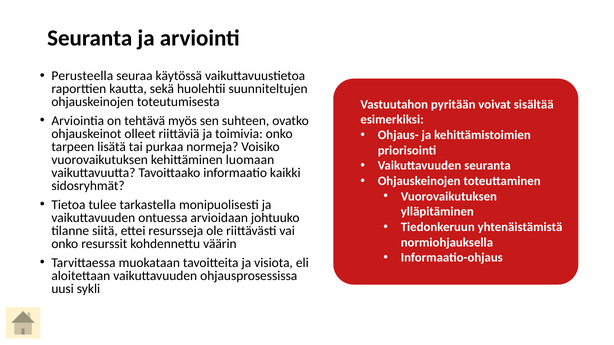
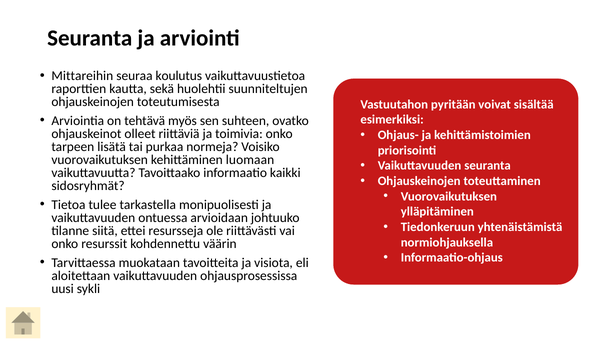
Perusteella: Perusteella -> Mittareihin
käytössä: käytössä -> koulutus
